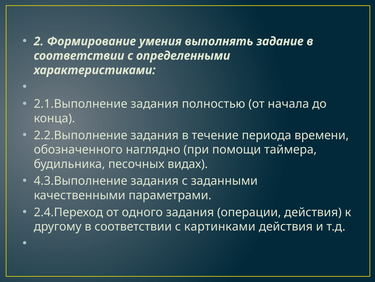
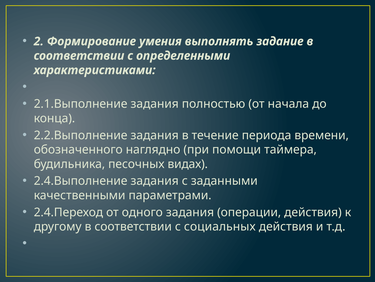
4.3.Выполнение: 4.3.Выполнение -> 2.4.Выполнение
картинками: картинками -> социальных
